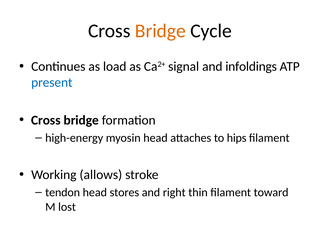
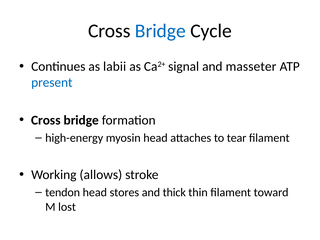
Bridge at (160, 31) colour: orange -> blue
load: load -> labii
infoldings: infoldings -> masseter
hips: hips -> tear
right: right -> thick
